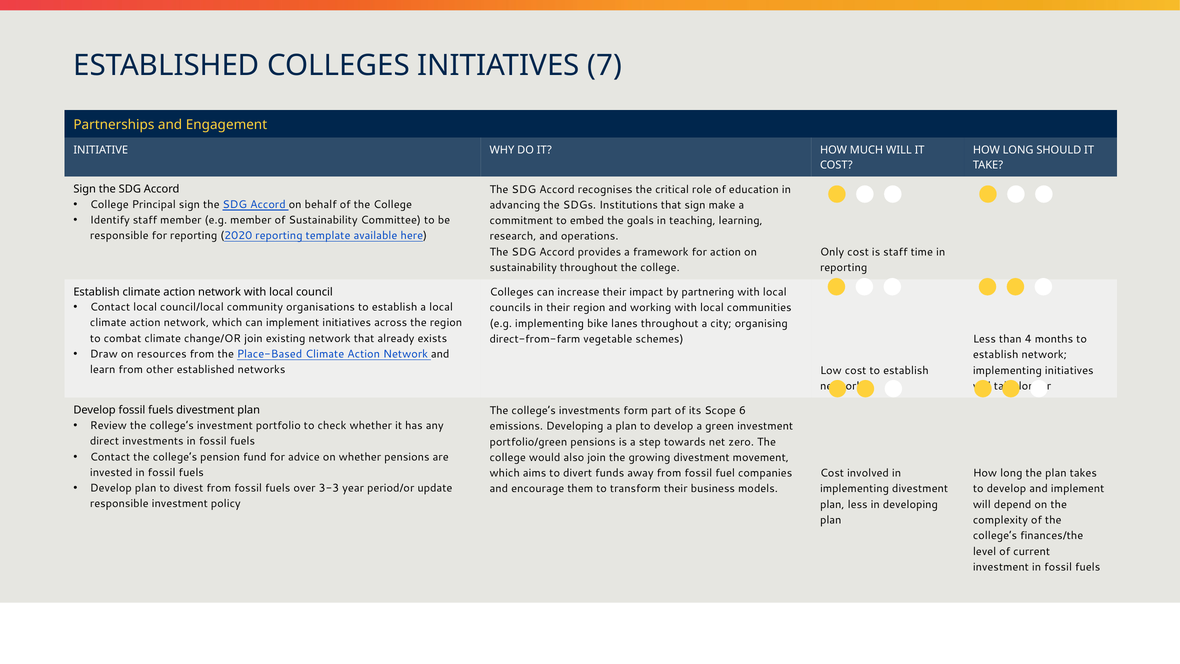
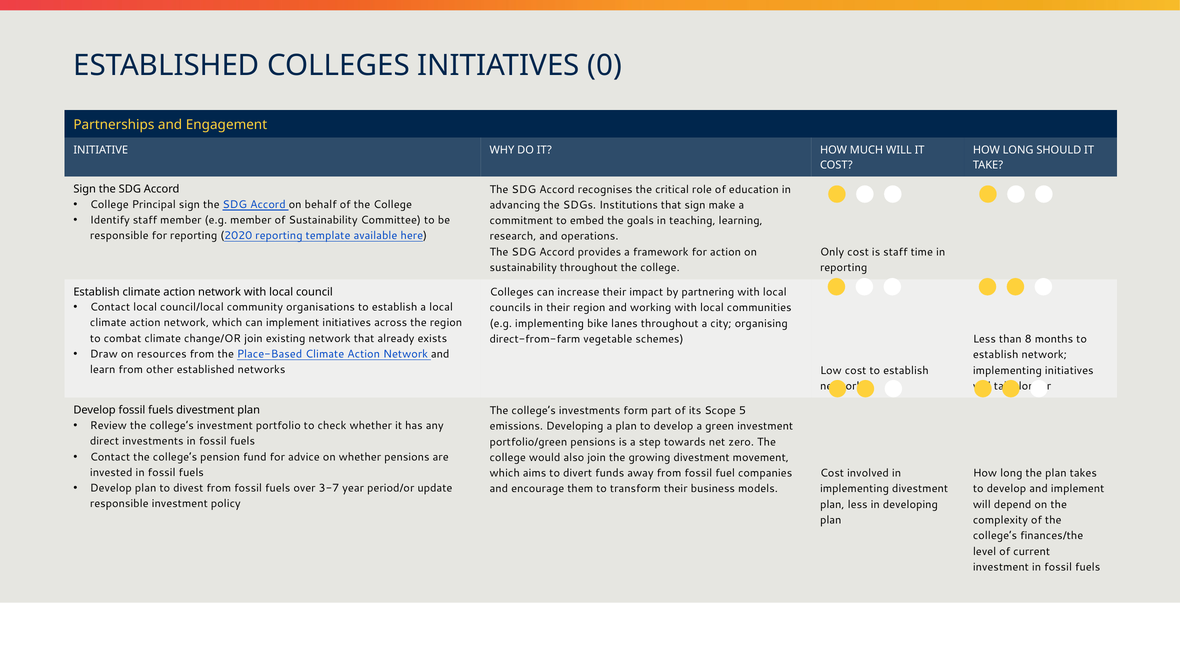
7: 7 -> 0
4: 4 -> 8
6: 6 -> 5
3-3: 3-3 -> 3-7
